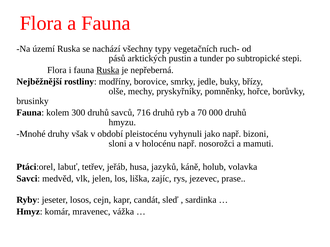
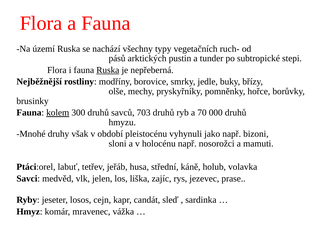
kolem underline: none -> present
716: 716 -> 703
jazyků: jazyků -> střední
